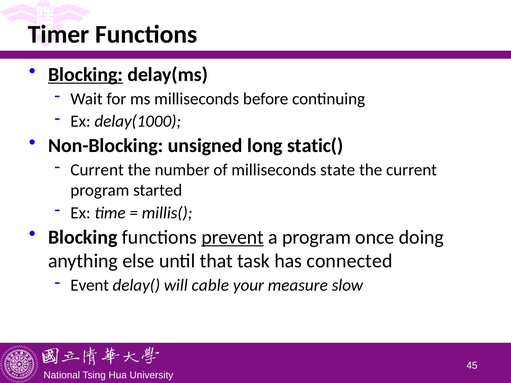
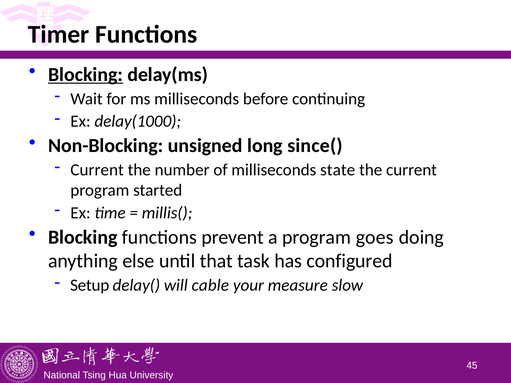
static(: static( -> since(
prevent underline: present -> none
once: once -> goes
connected: connected -> configured
Event: Event -> Setup
